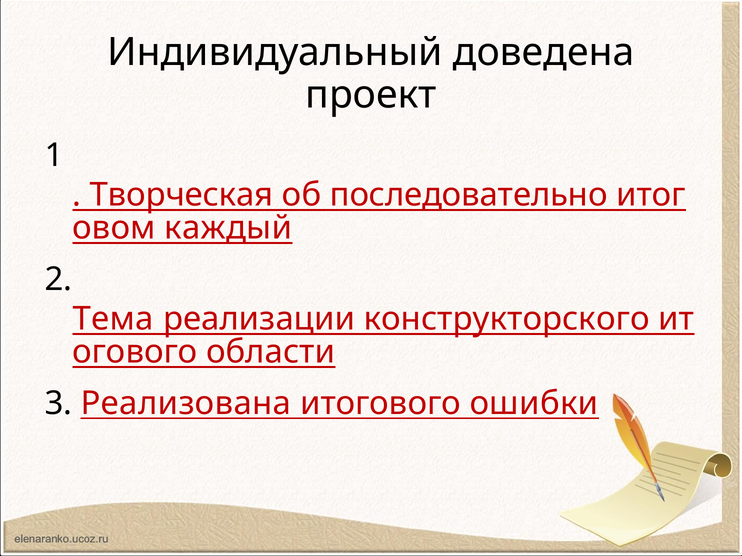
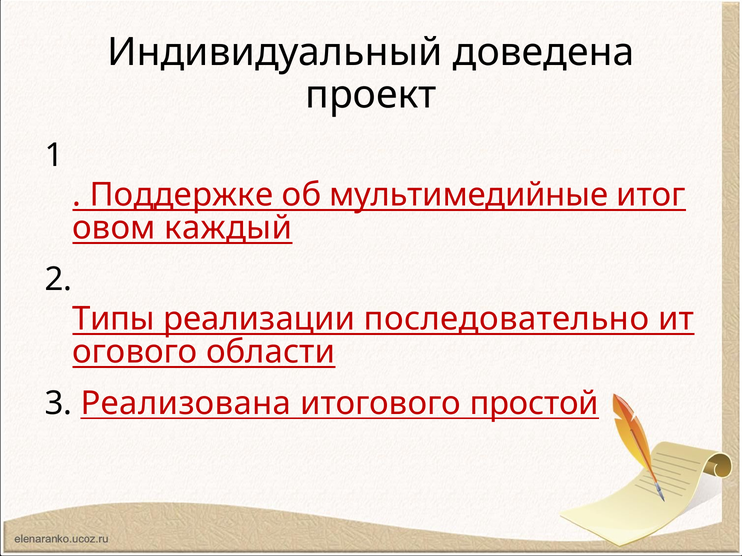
Творческая: Творческая -> Поддержке
последовательно: последовательно -> мультимедийные
Тема: Тема -> Типы
конструкторского: конструкторского -> последовательно
ошибки: ошибки -> простой
